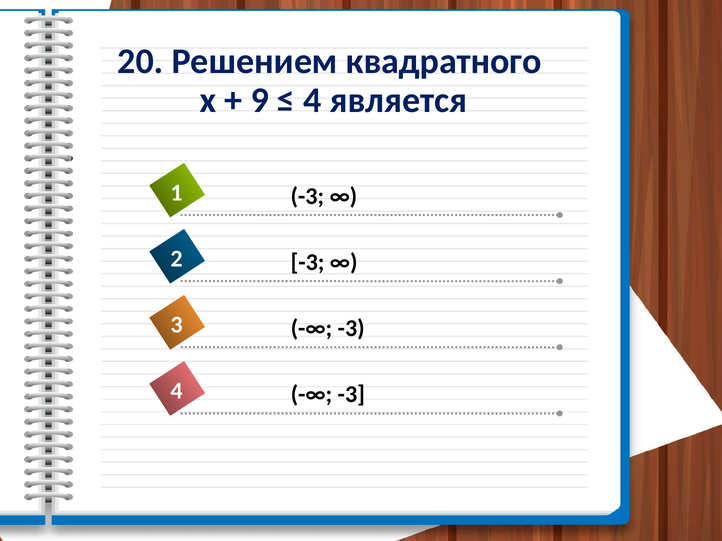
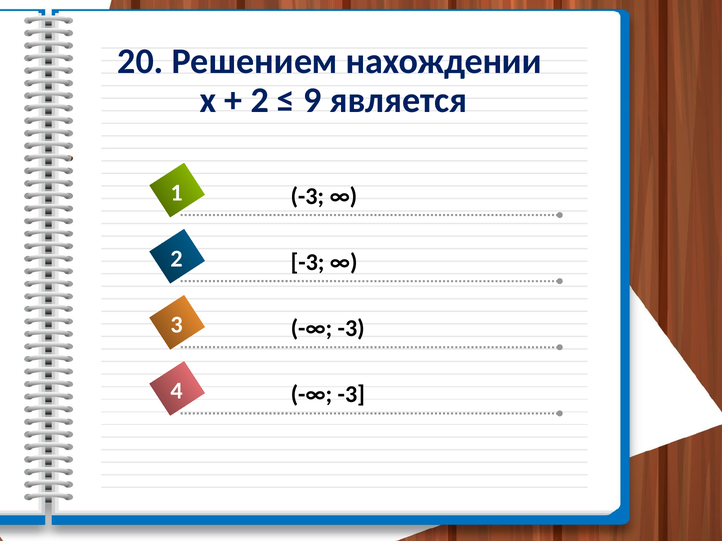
квадратного: квадратного -> нахождении
9 at (260, 101): 9 -> 2
4 at (312, 101): 4 -> 9
